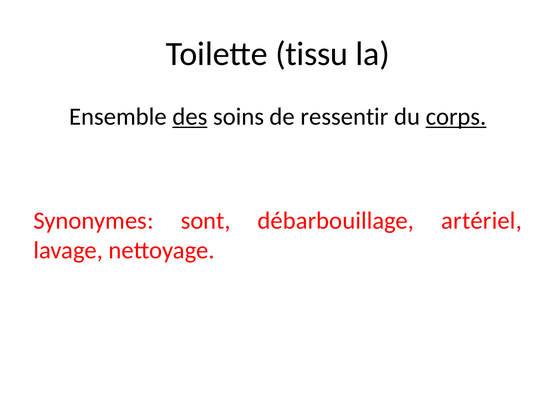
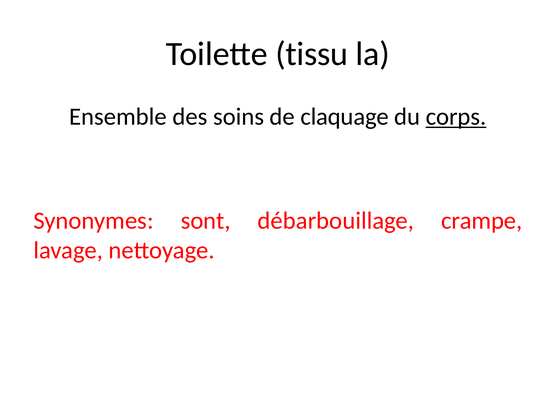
des underline: present -> none
ressentir: ressentir -> claquage
artériel: artériel -> crampe
